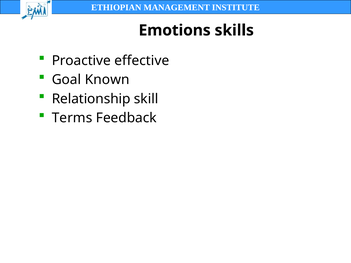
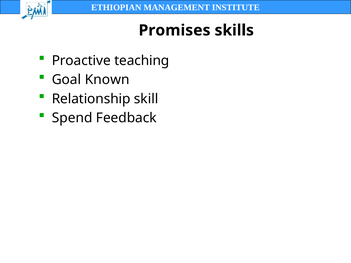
Emotions: Emotions -> Promises
effective: effective -> teaching
Terms: Terms -> Spend
